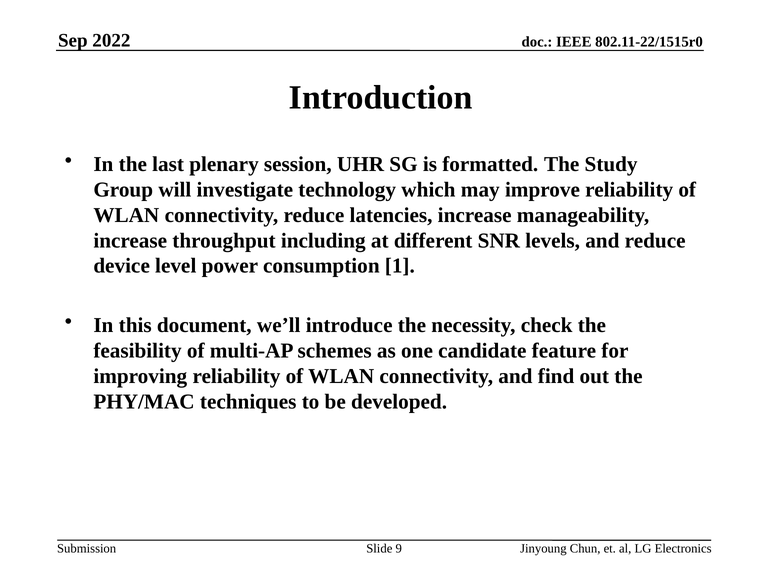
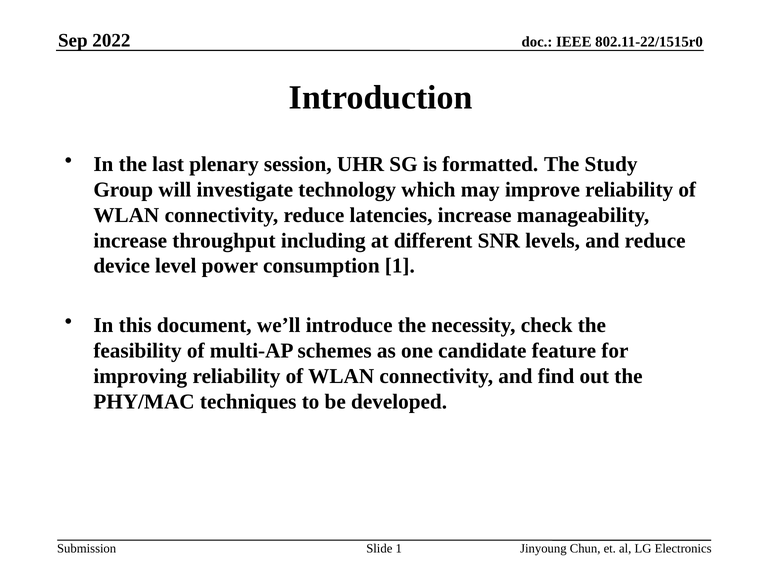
Slide 9: 9 -> 1
